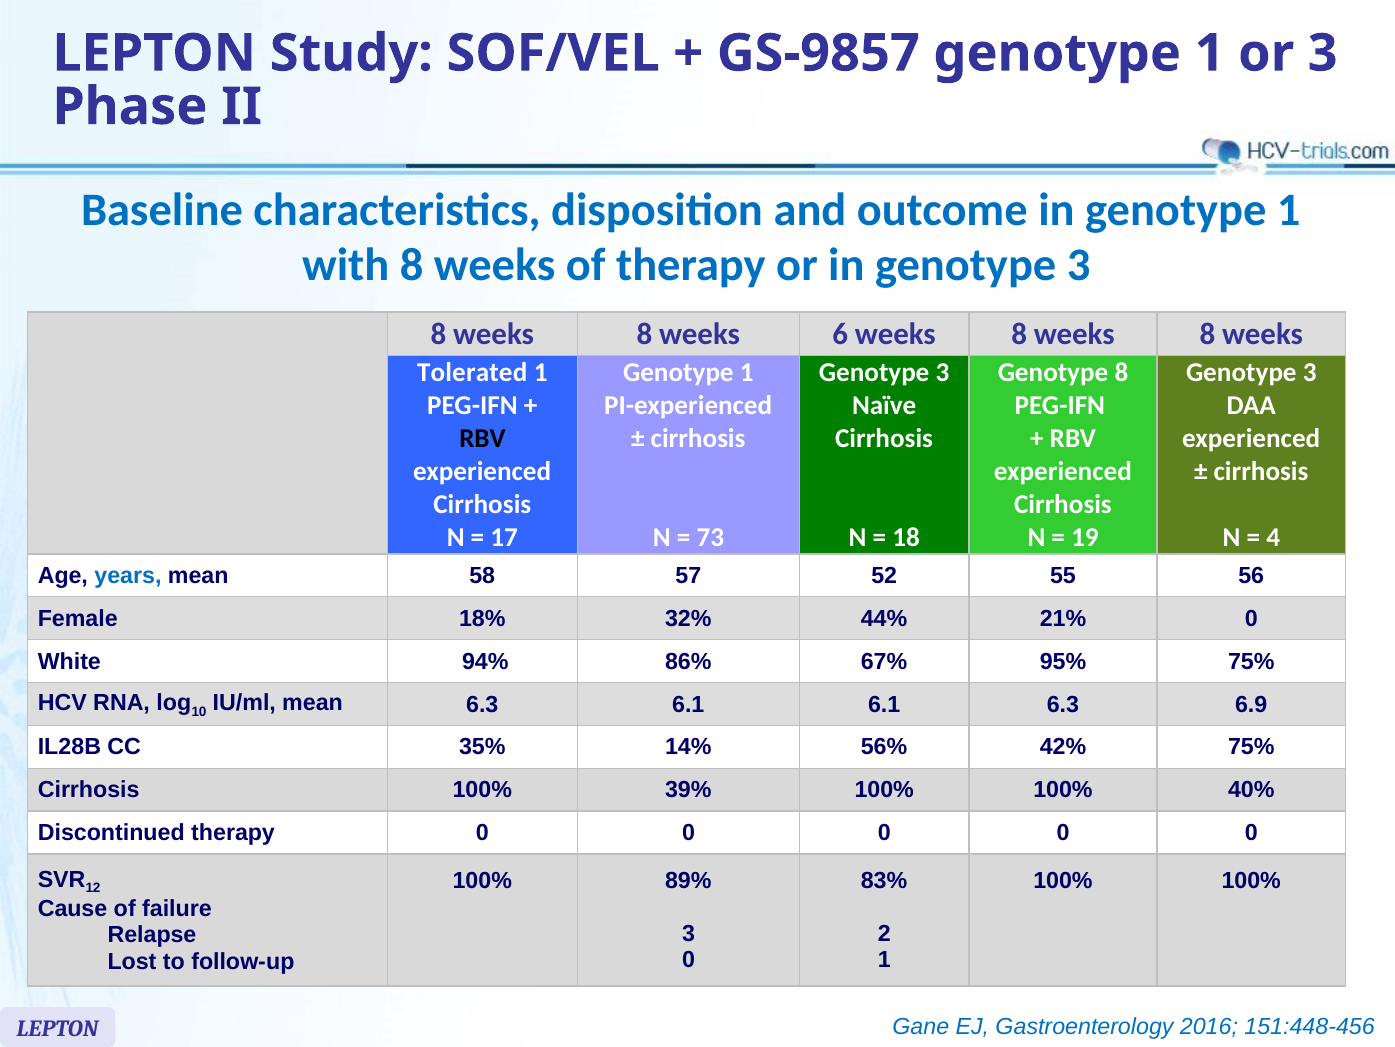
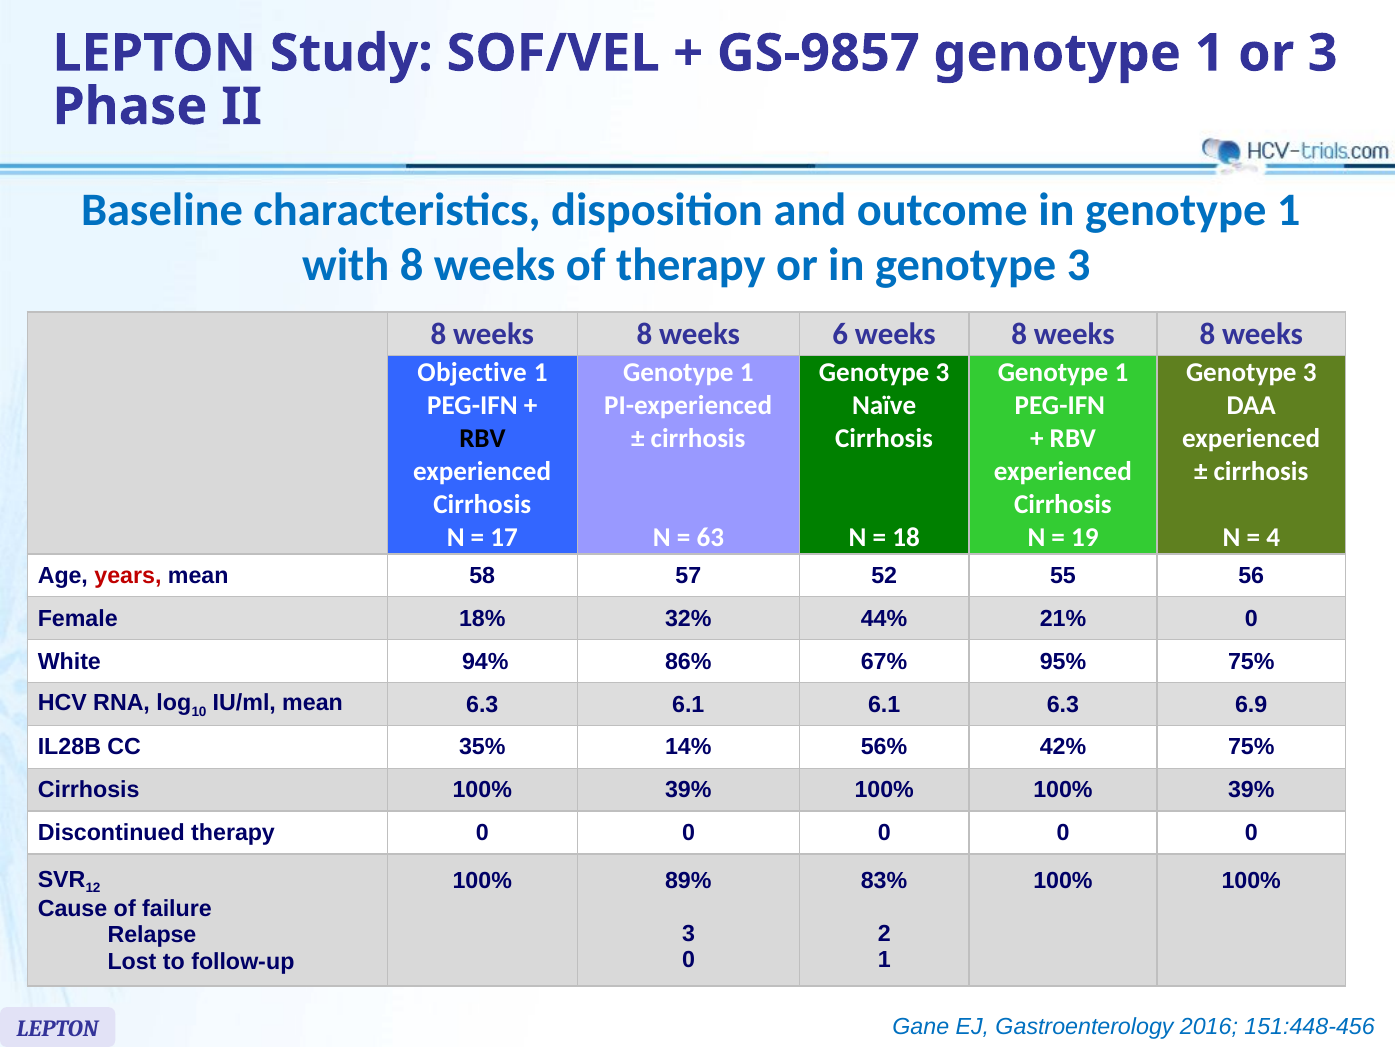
Tolerated: Tolerated -> Objective
8 at (1121, 372): 8 -> 1
73: 73 -> 63
years colour: blue -> red
100% 100% 40%: 40% -> 39%
